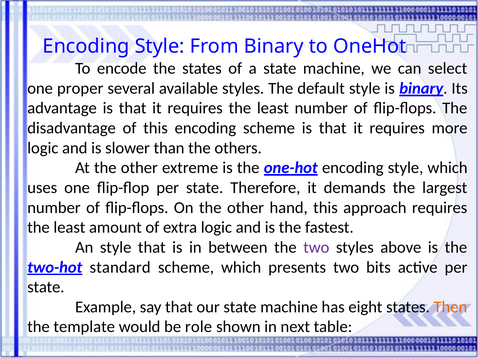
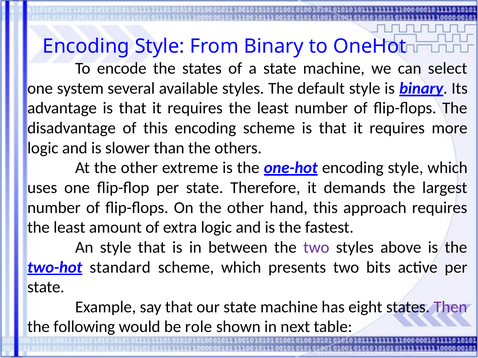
proper: proper -> system
Then colour: orange -> purple
template: template -> following
